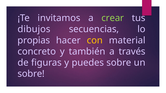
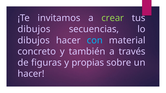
propias at (34, 40): propias -> dibujos
con colour: yellow -> light blue
puedes: puedes -> propias
sobre at (31, 74): sobre -> hacer
